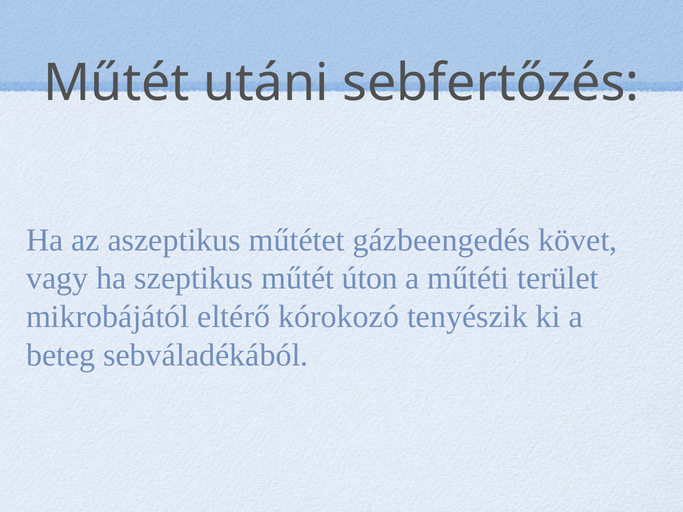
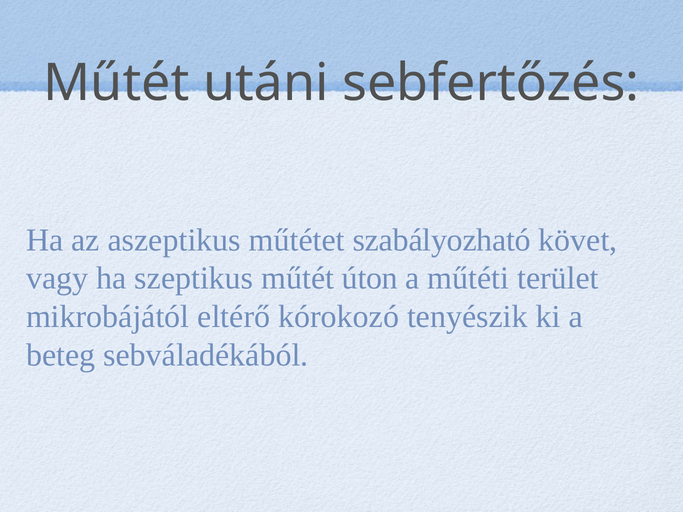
gázbeengedés: gázbeengedés -> szabályozható
